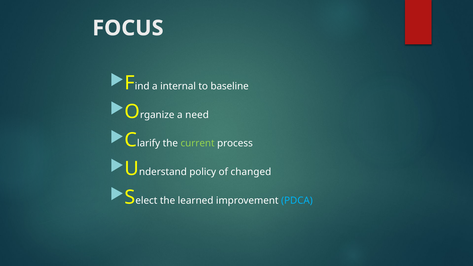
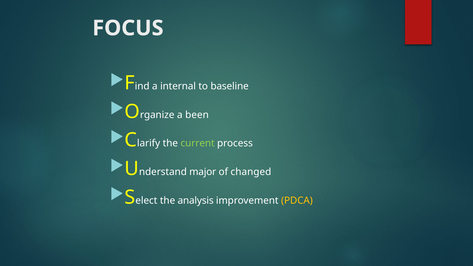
need: need -> been
policy: policy -> major
learned: learned -> analysis
PDCA colour: light blue -> yellow
